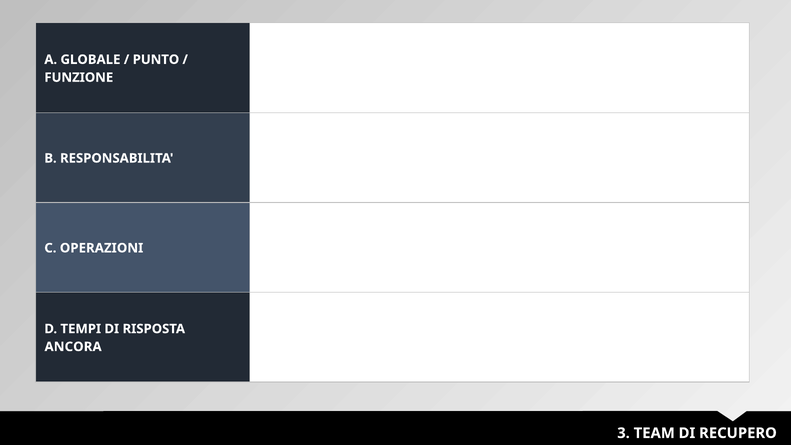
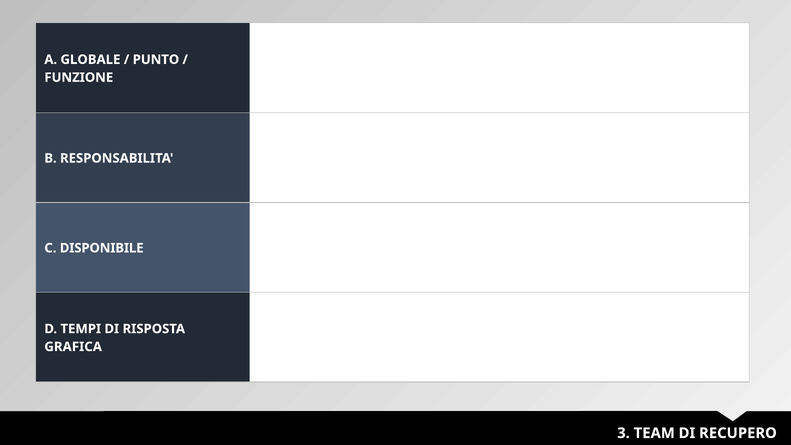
OPERAZIONI: OPERAZIONI -> DISPONIBILE
ANCORA: ANCORA -> GRAFICA
